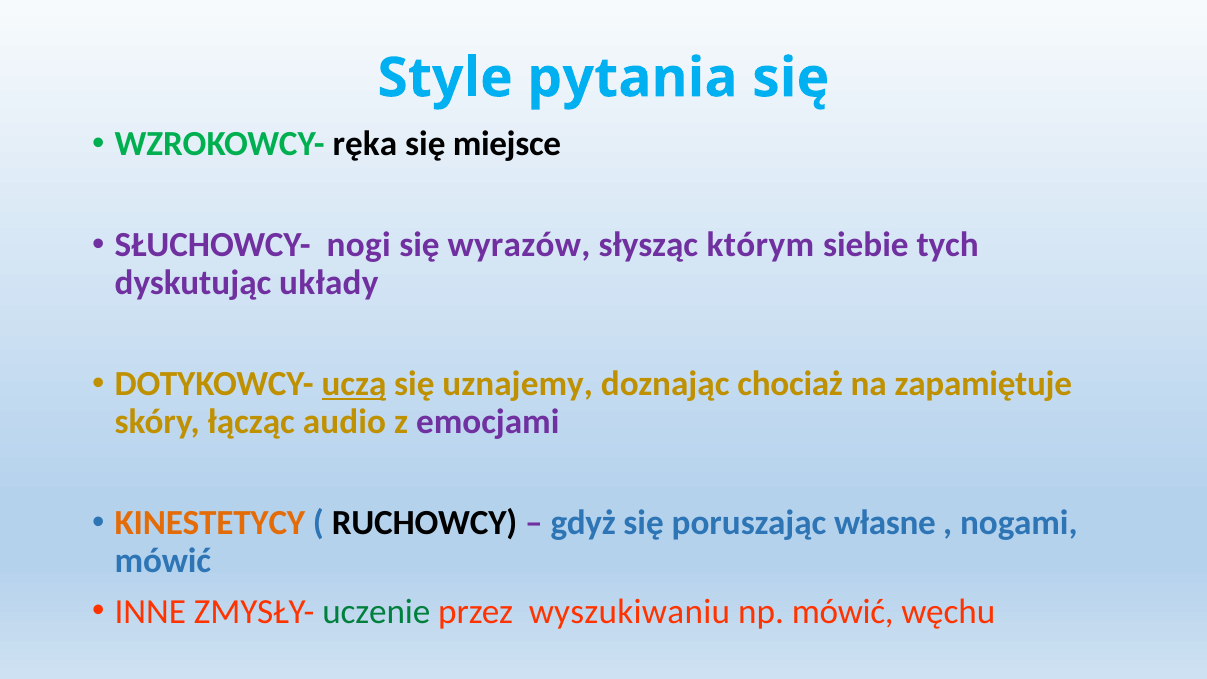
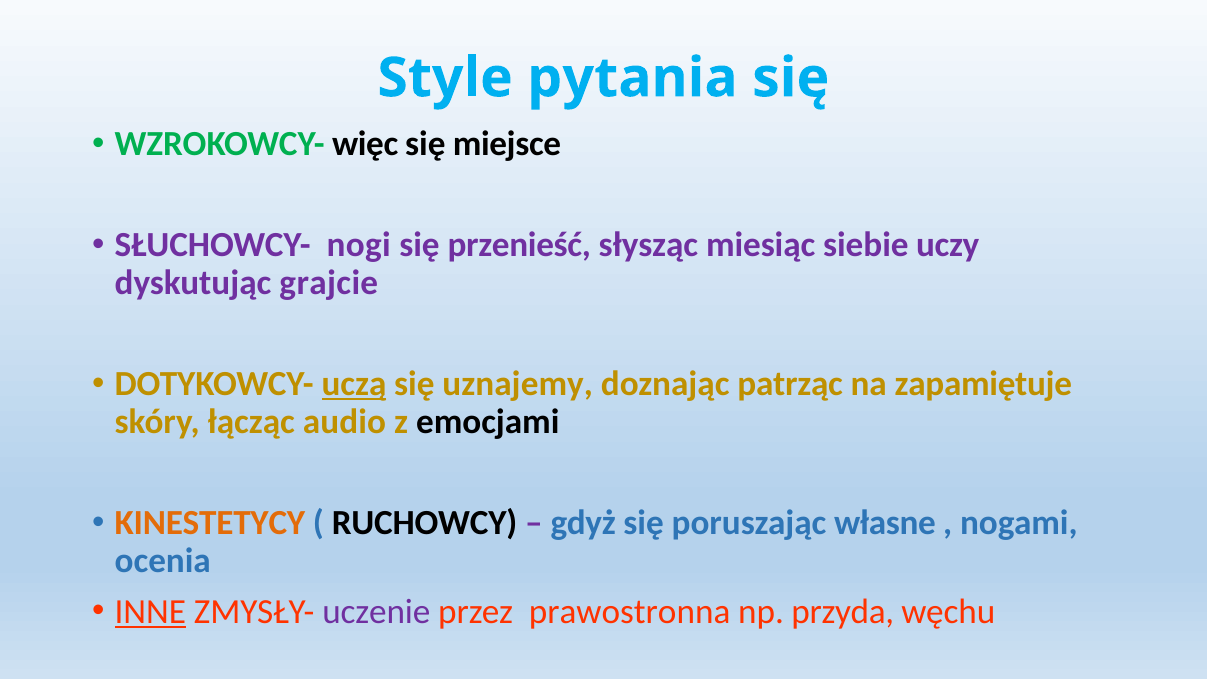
ręka: ręka -> więc
wyrazów: wyrazów -> przenieść
którym: którym -> miesiąc
tych: tych -> uczy
układy: układy -> grajcie
chociaż: chociaż -> patrząc
emocjami colour: purple -> black
mówić at (163, 561): mówić -> ocenia
INNE underline: none -> present
uczenie colour: green -> purple
wyszukiwaniu: wyszukiwaniu -> prawostronna
np mówić: mówić -> przyda
